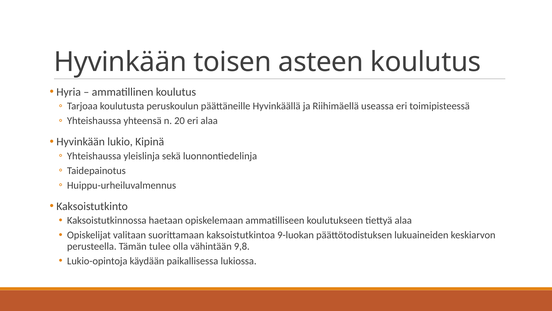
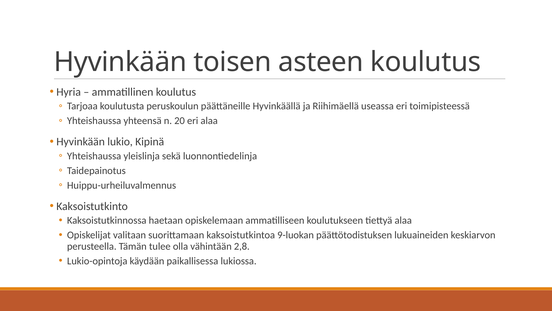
9,8: 9,8 -> 2,8
